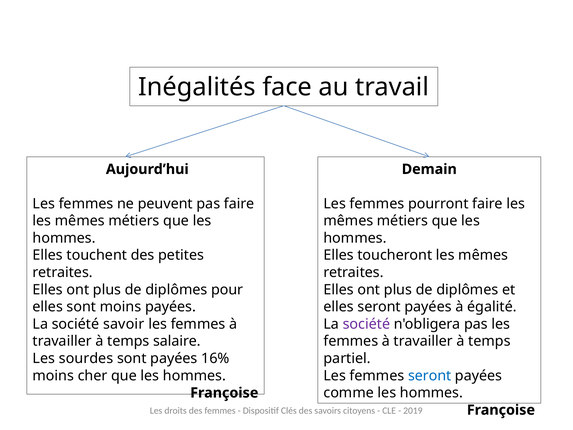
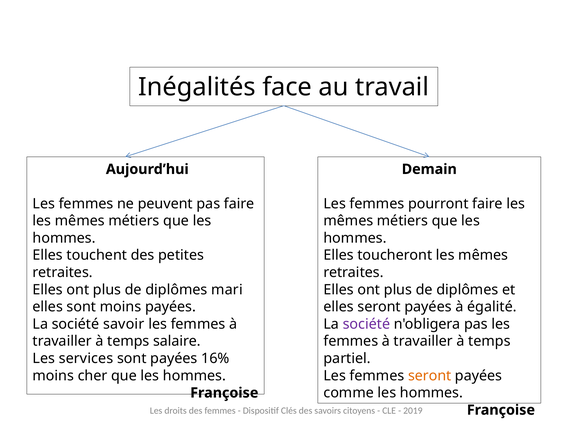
pour: pour -> mari
sourdes: sourdes -> services
seront at (430, 375) colour: blue -> orange
